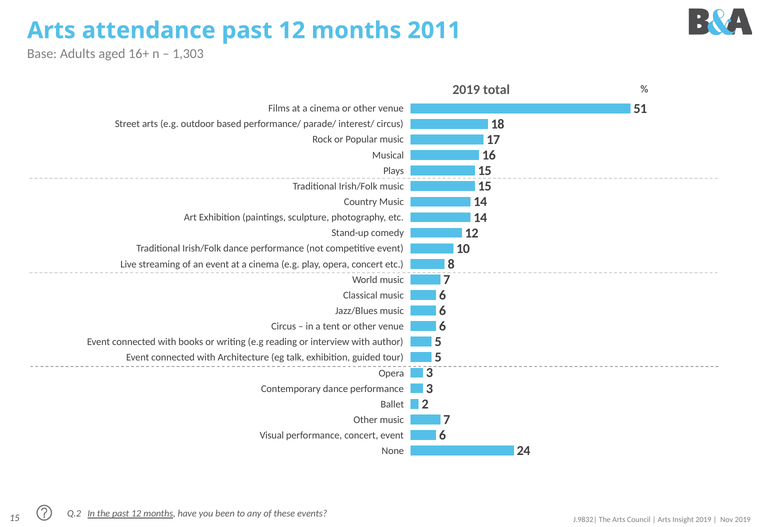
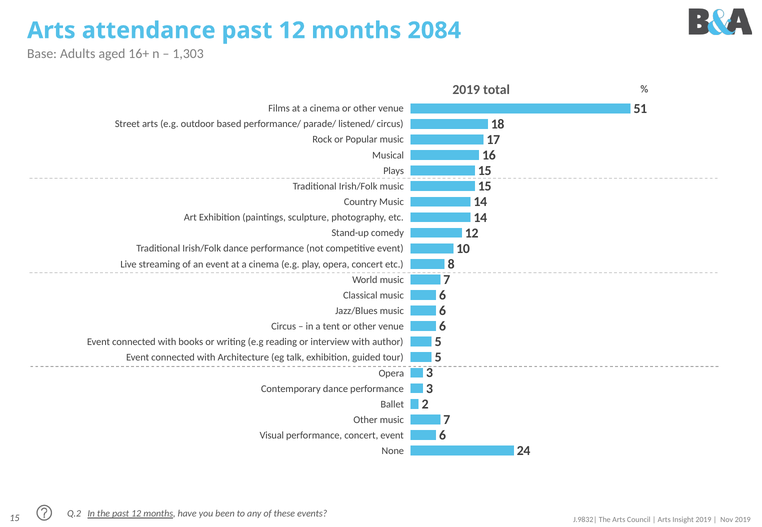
2011: 2011 -> 2084
interest/: interest/ -> listened/
